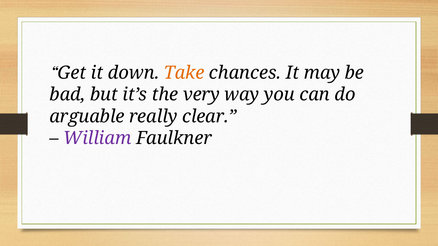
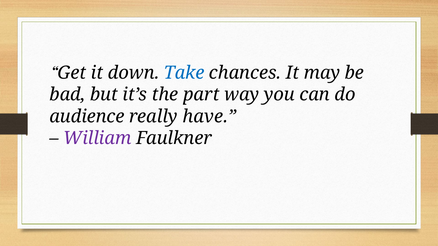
Take colour: orange -> blue
very: very -> part
arguable: arguable -> audience
clear: clear -> have
